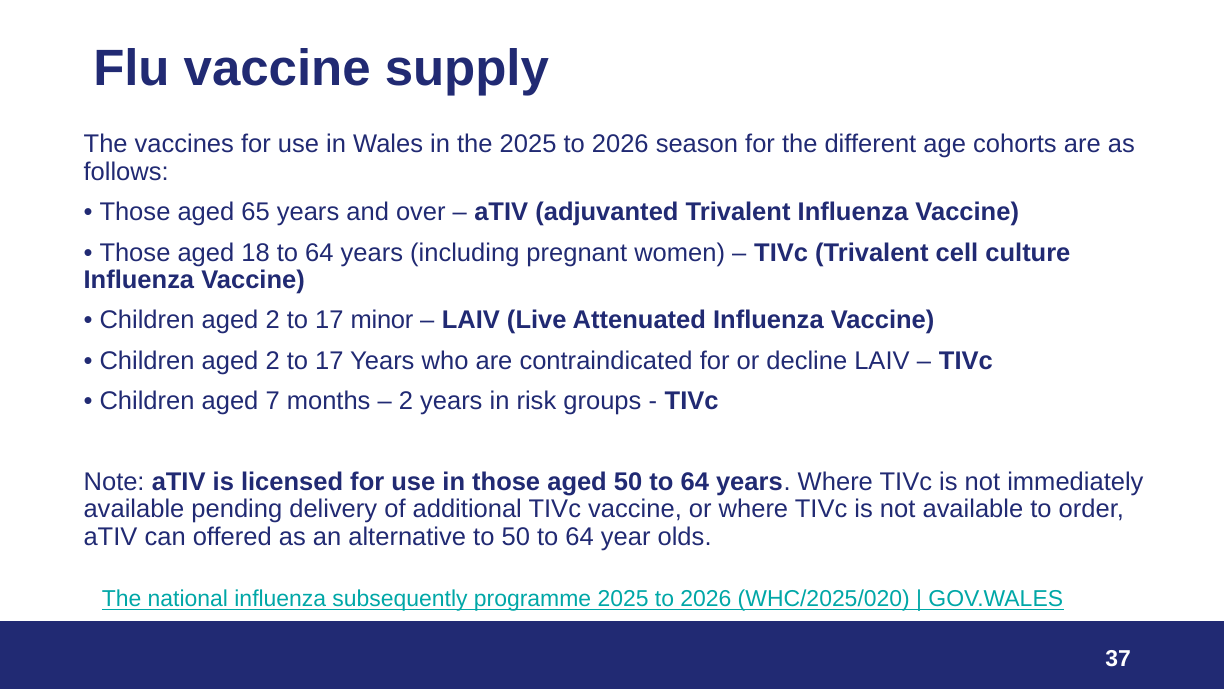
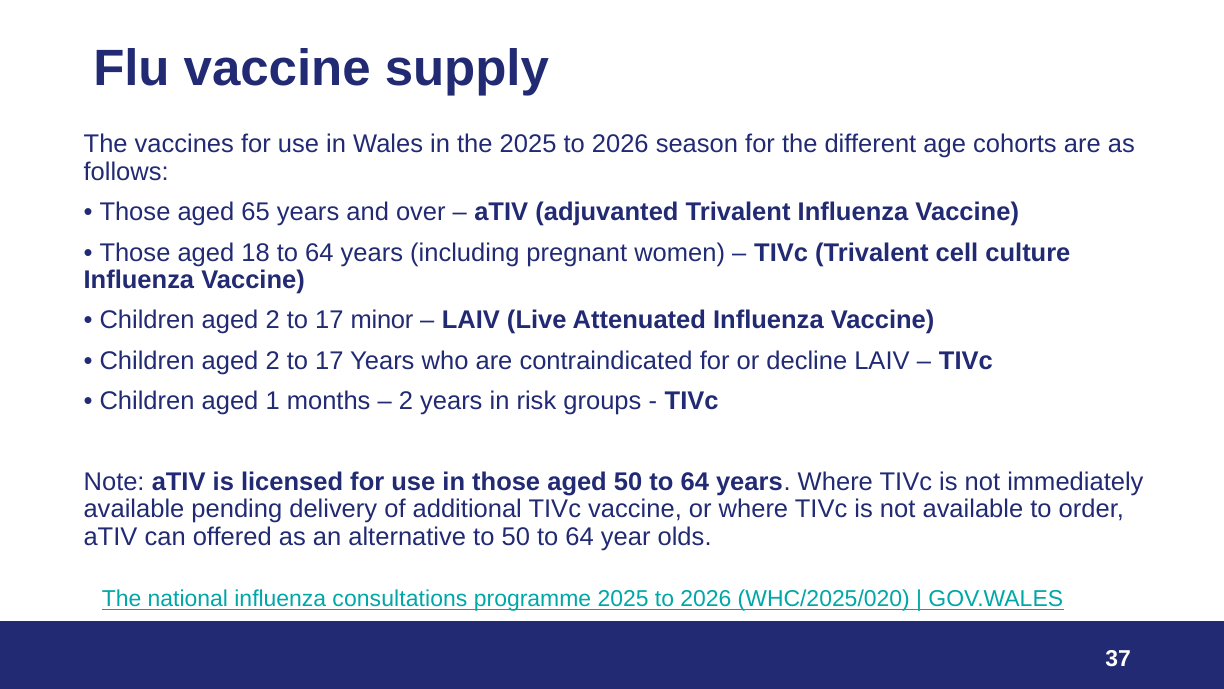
7: 7 -> 1
subsequently: subsequently -> consultations
